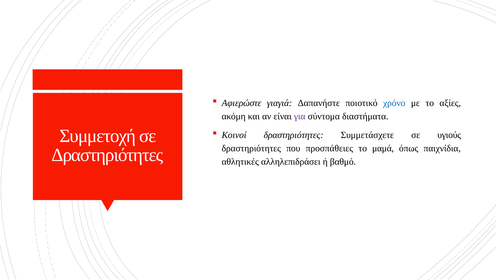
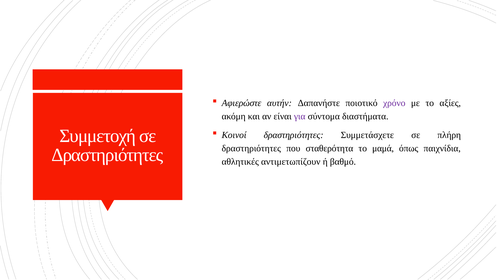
γιαγιά: γιαγιά -> αυτήν
χρόνο colour: blue -> purple
υγιούς: υγιούς -> πλήρη
προσπάθειες: προσπάθειες -> σταθερότητα
αλληλεπιδράσει: αλληλεπιδράσει -> αντιμετωπίζουν
